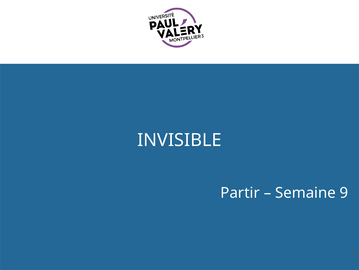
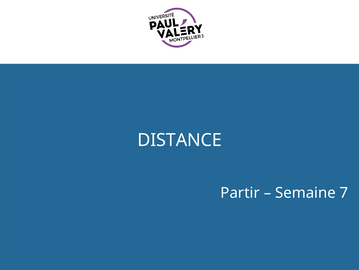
INVISIBLE: INVISIBLE -> DISTANCE
9: 9 -> 7
